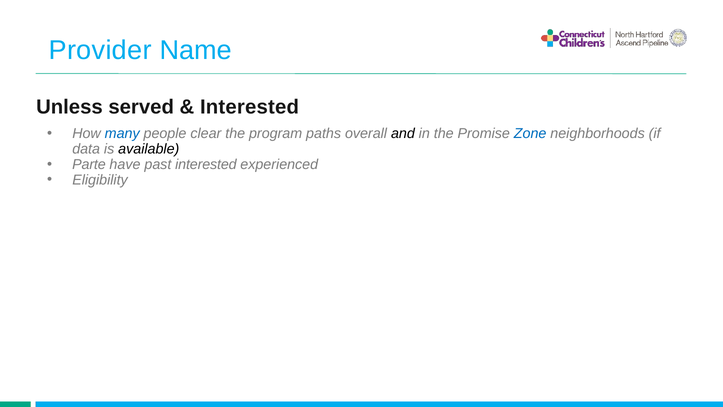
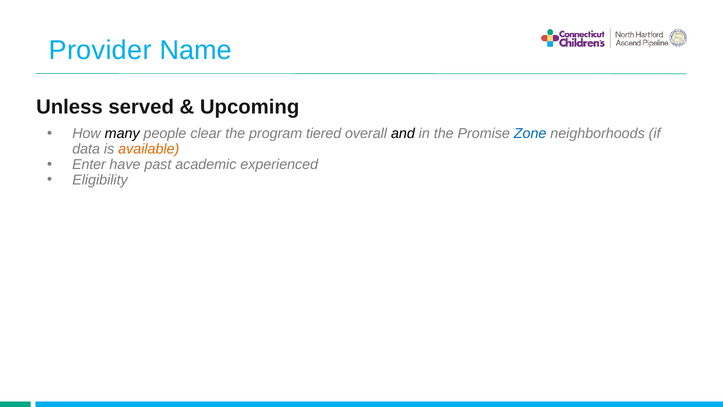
Interested at (250, 107): Interested -> Upcoming
many colour: blue -> black
paths: paths -> tiered
available colour: black -> orange
Parte: Parte -> Enter
past interested: interested -> academic
